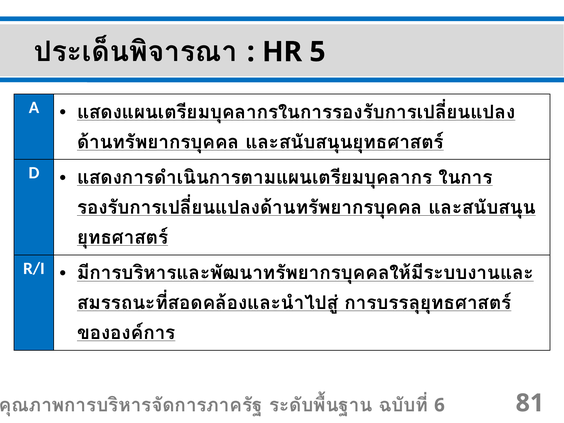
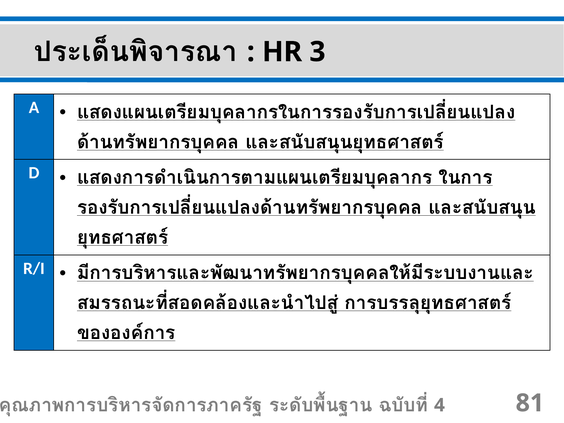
5: 5 -> 3
6: 6 -> 4
